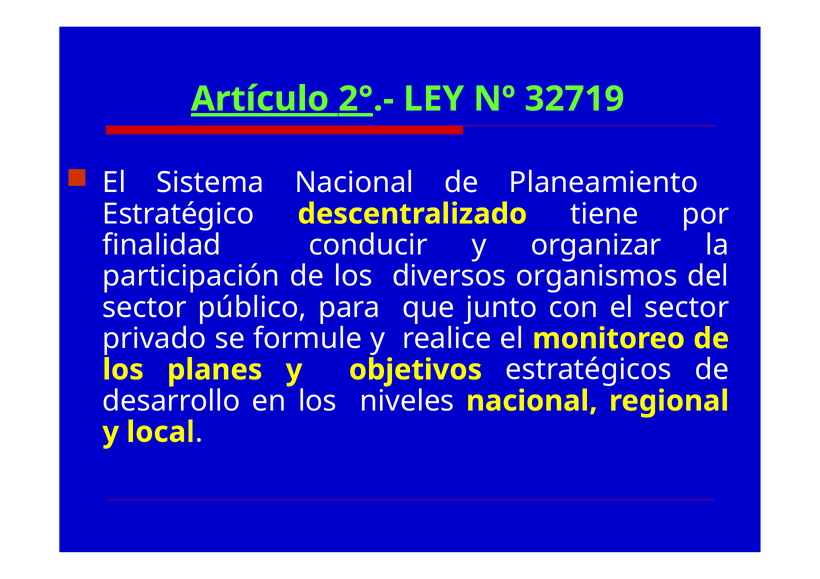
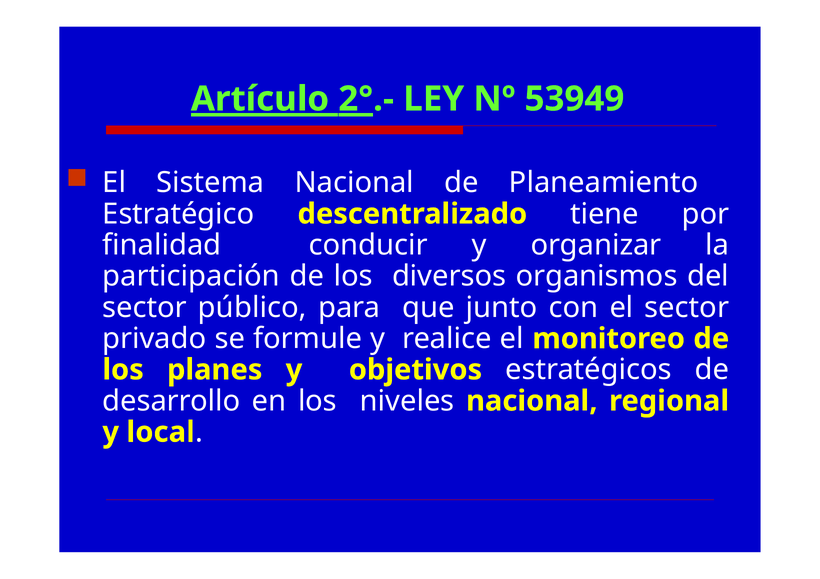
32719: 32719 -> 53949
